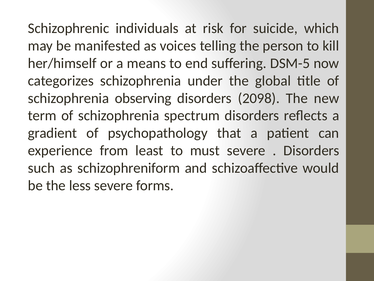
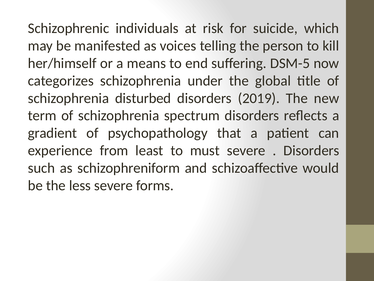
observing: observing -> disturbed
2098: 2098 -> 2019
